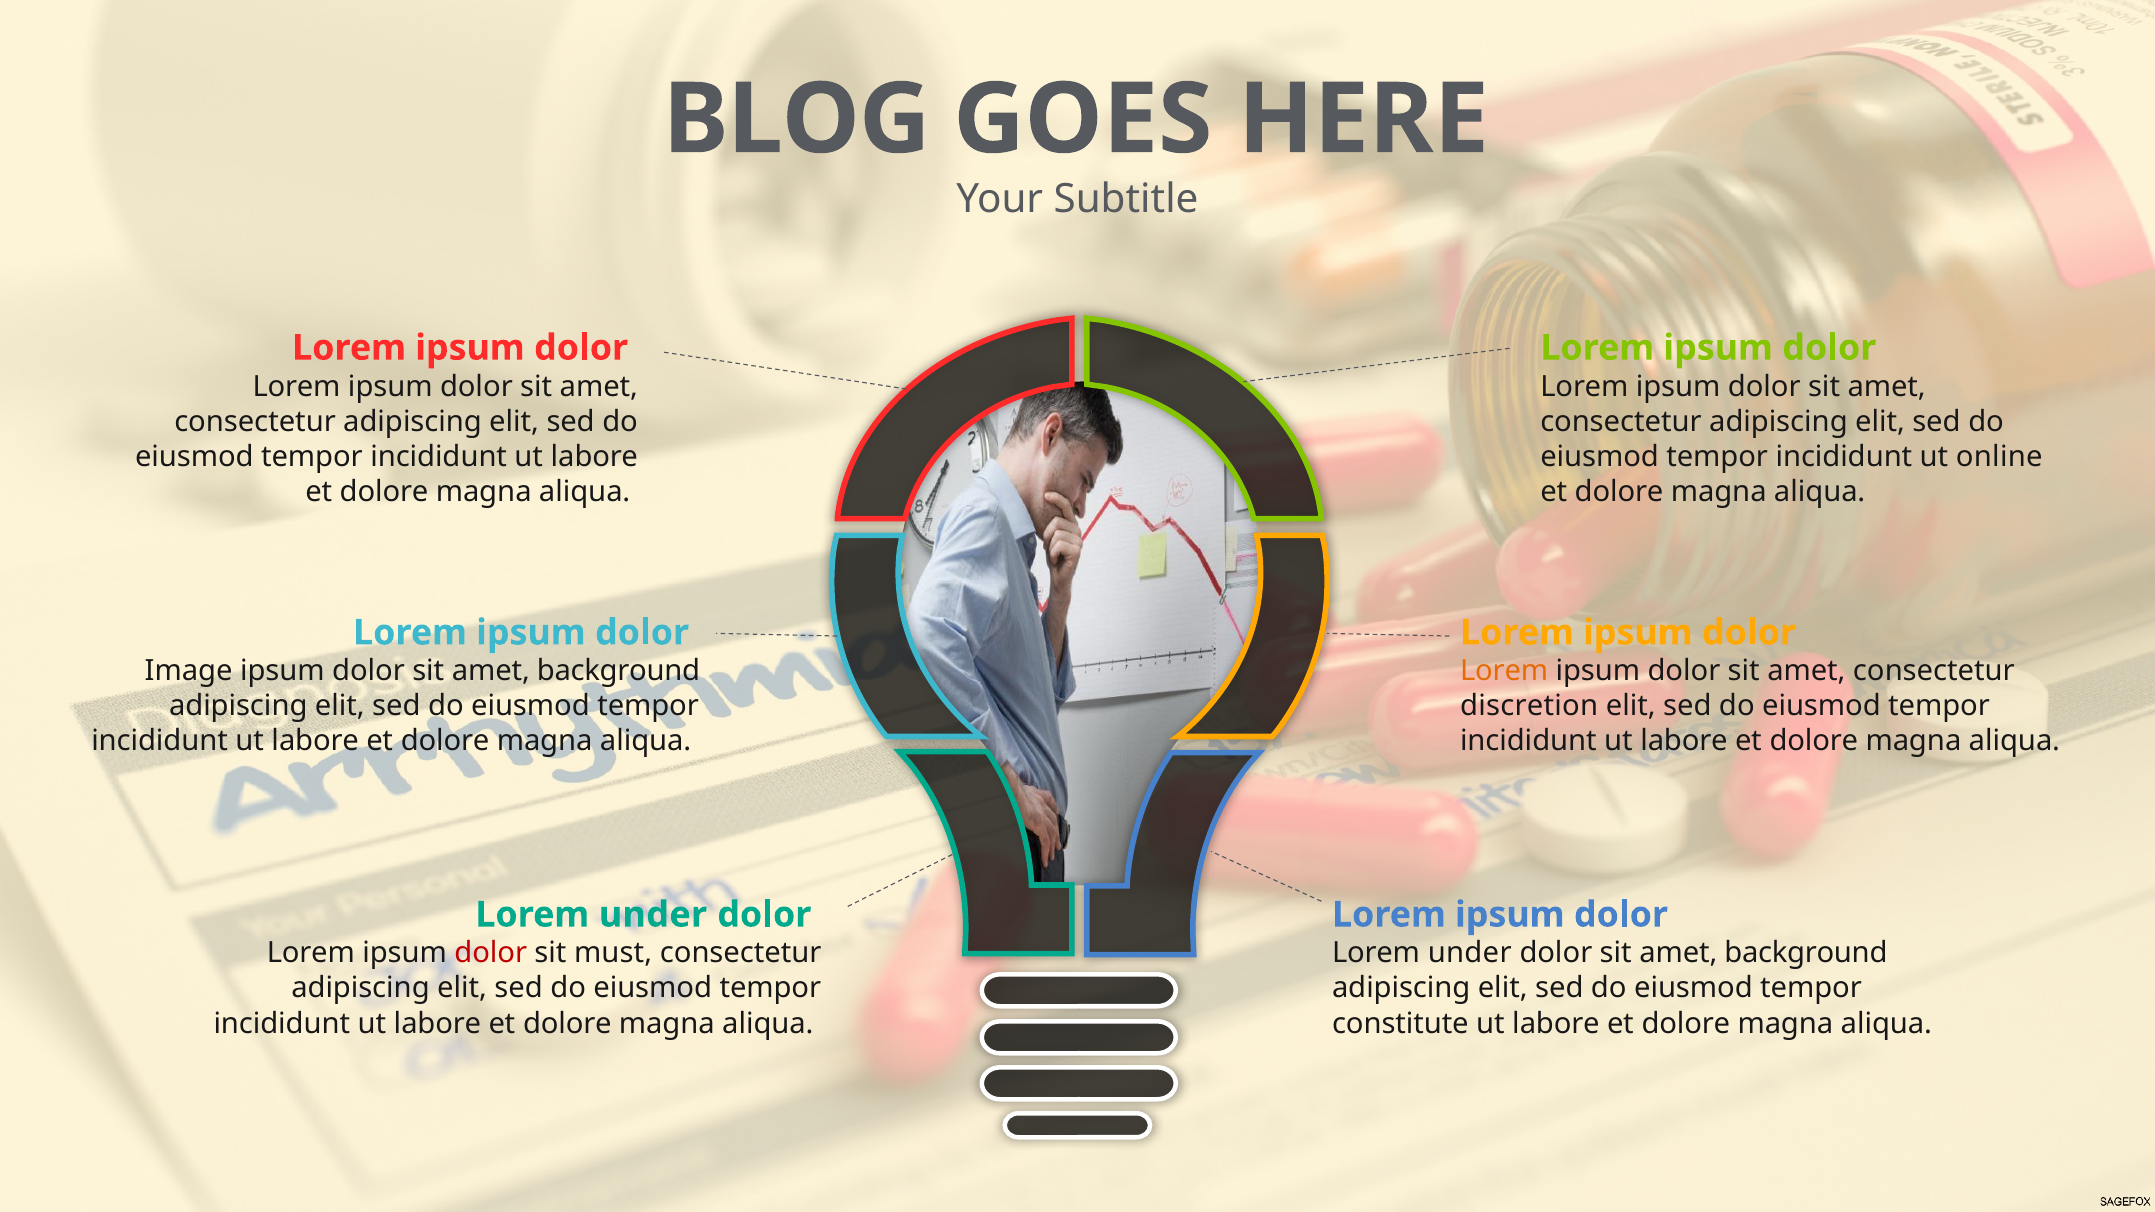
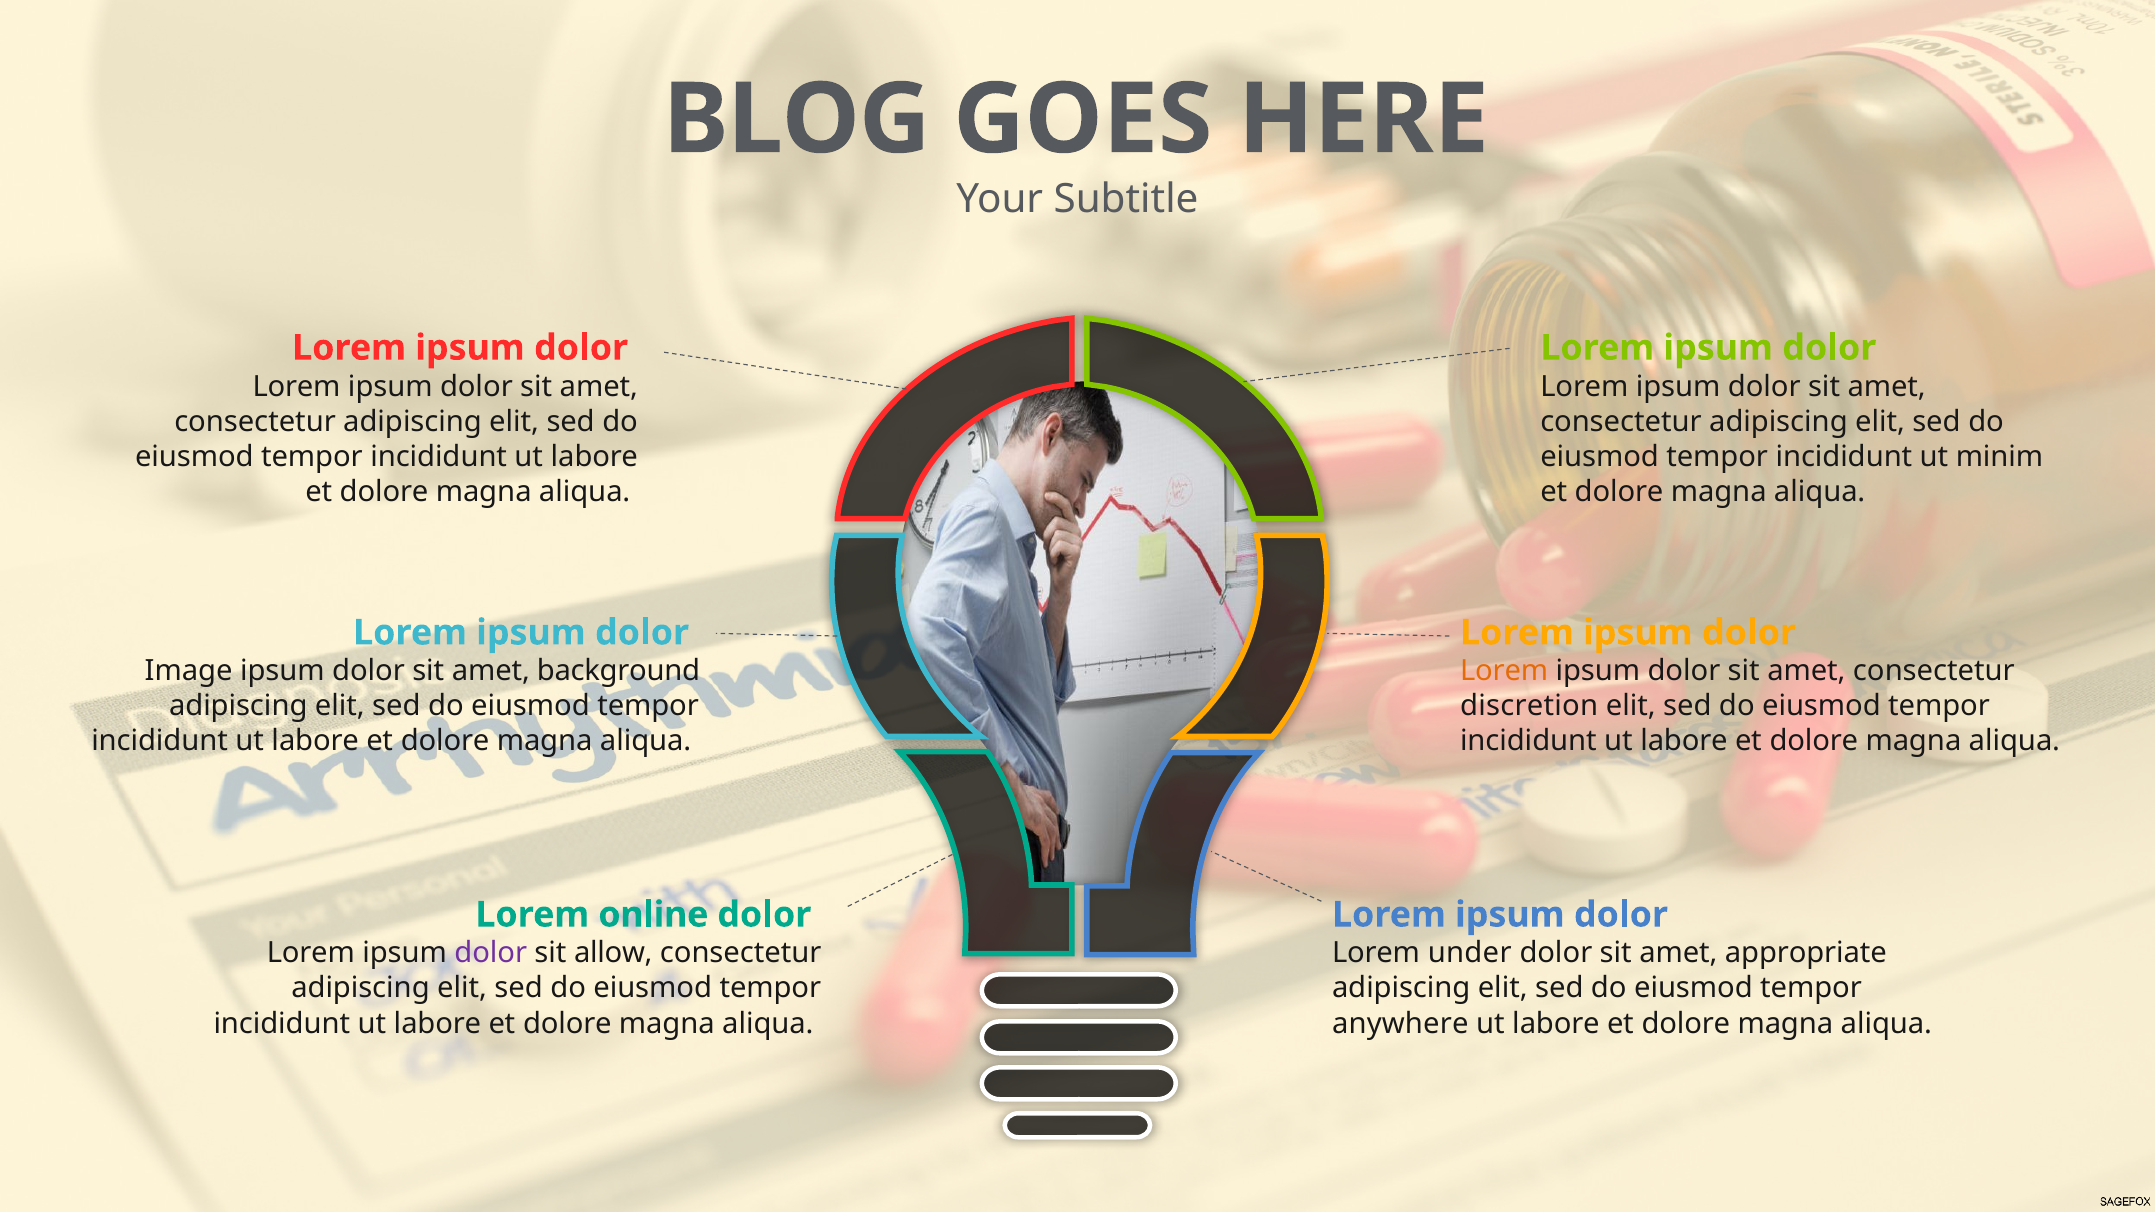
online: online -> minim
under at (653, 915): under -> online
dolor at (491, 953) colour: red -> purple
must: must -> allow
background at (1806, 953): background -> appropriate
constitute: constitute -> anywhere
